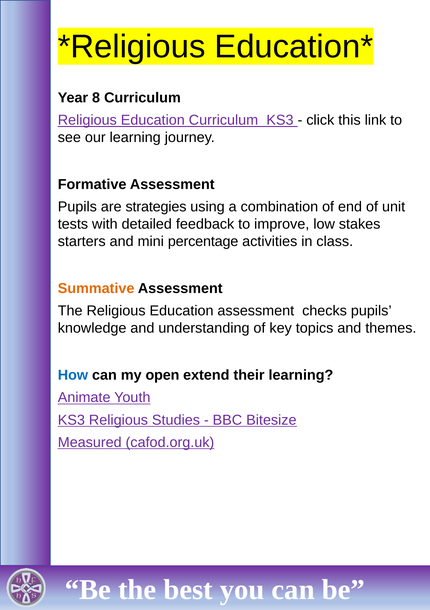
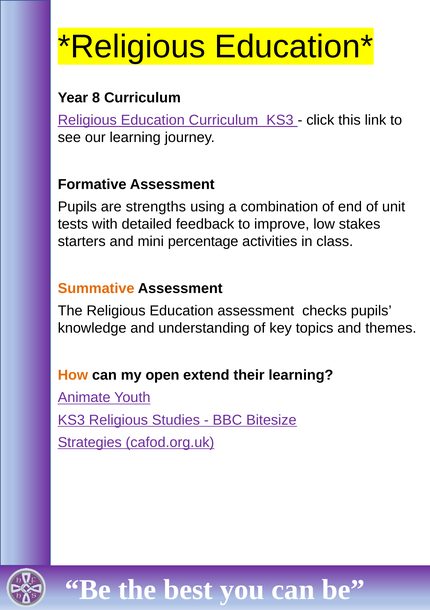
strategies: strategies -> strengths
How colour: blue -> orange
Measured: Measured -> Strategies
